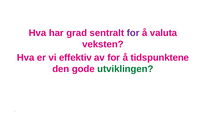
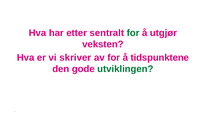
grad: grad -> etter
for at (133, 33) colour: purple -> green
valuta: valuta -> utgjør
effektiv: effektiv -> skriver
